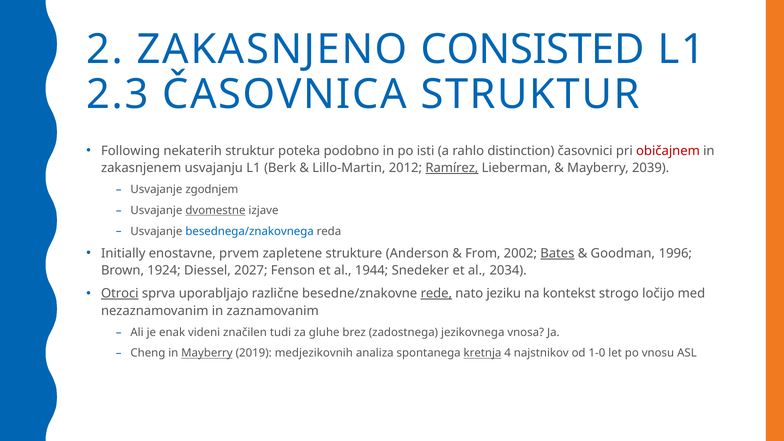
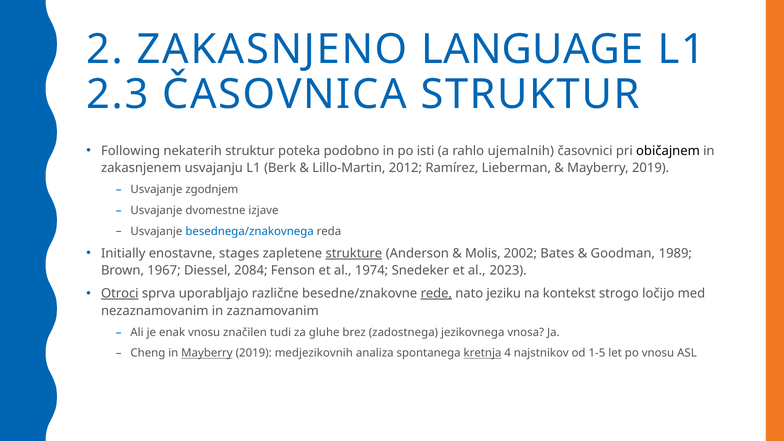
CONSISTED: CONSISTED -> LANGUAGE
distinction: distinction -> ujemalnih
običajnem colour: red -> black
Ramírez underline: present -> none
2039 at (651, 168): 2039 -> 2019
dvomestne underline: present -> none
prvem: prvem -> stages
strukture underline: none -> present
From: From -> Molis
Bates underline: present -> none
1996: 1996 -> 1989
1924: 1924 -> 1967
2027: 2027 -> 2084
1944: 1944 -> 1974
2034: 2034 -> 2023
enak videni: videni -> vnosu
1-0: 1-0 -> 1-5
